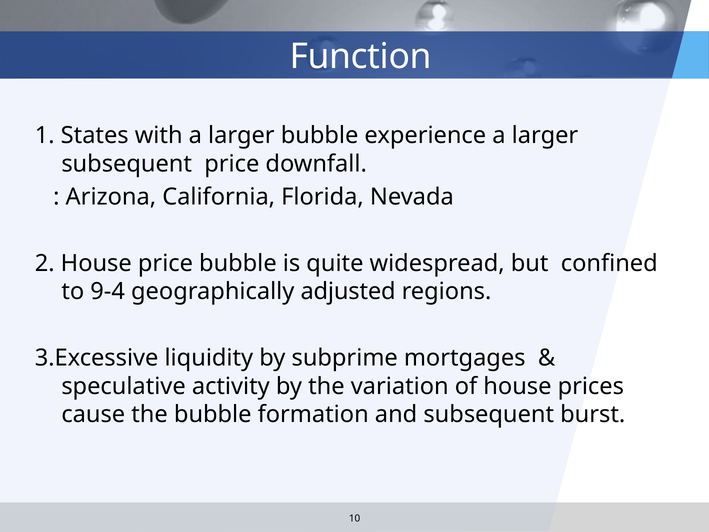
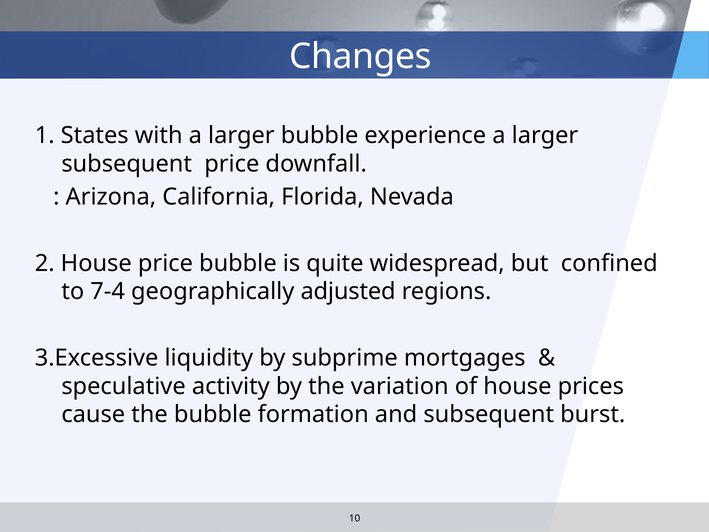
Function: Function -> Changes
9-4: 9-4 -> 7-4
